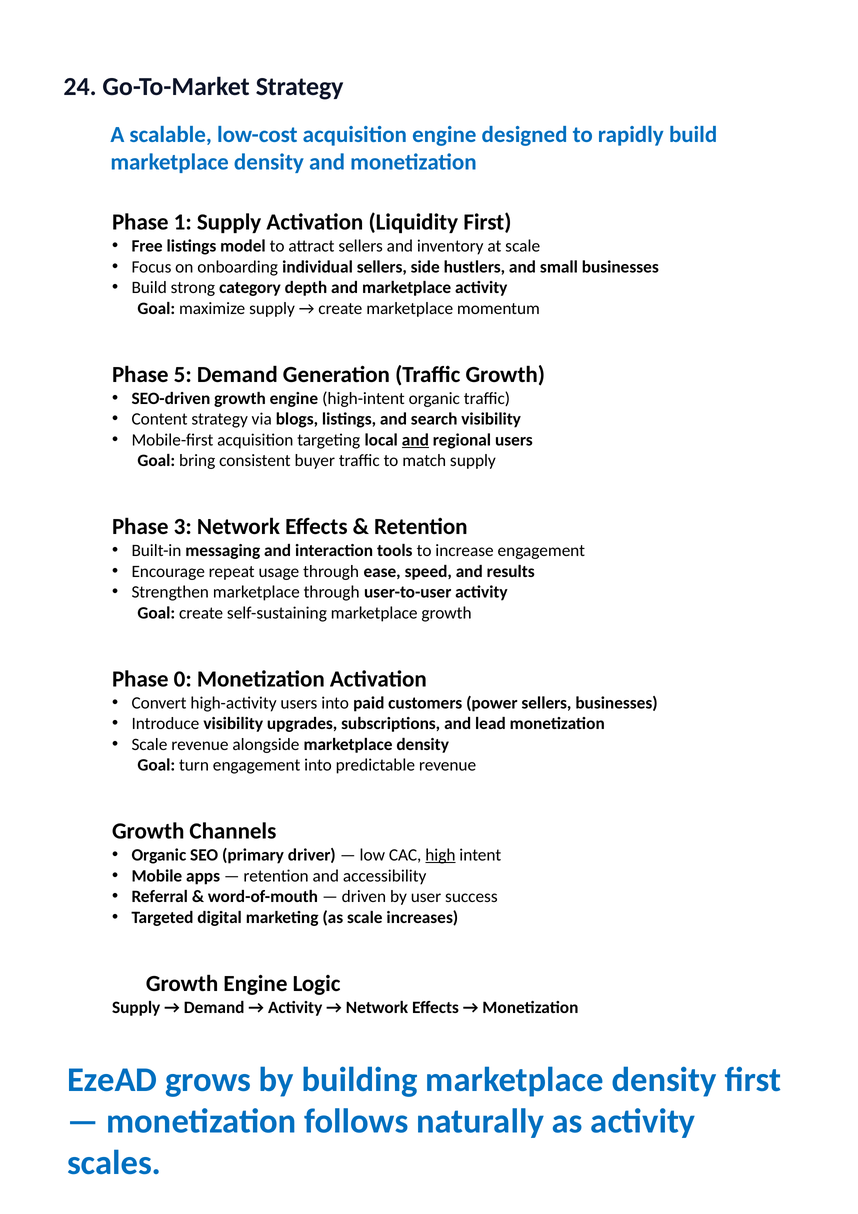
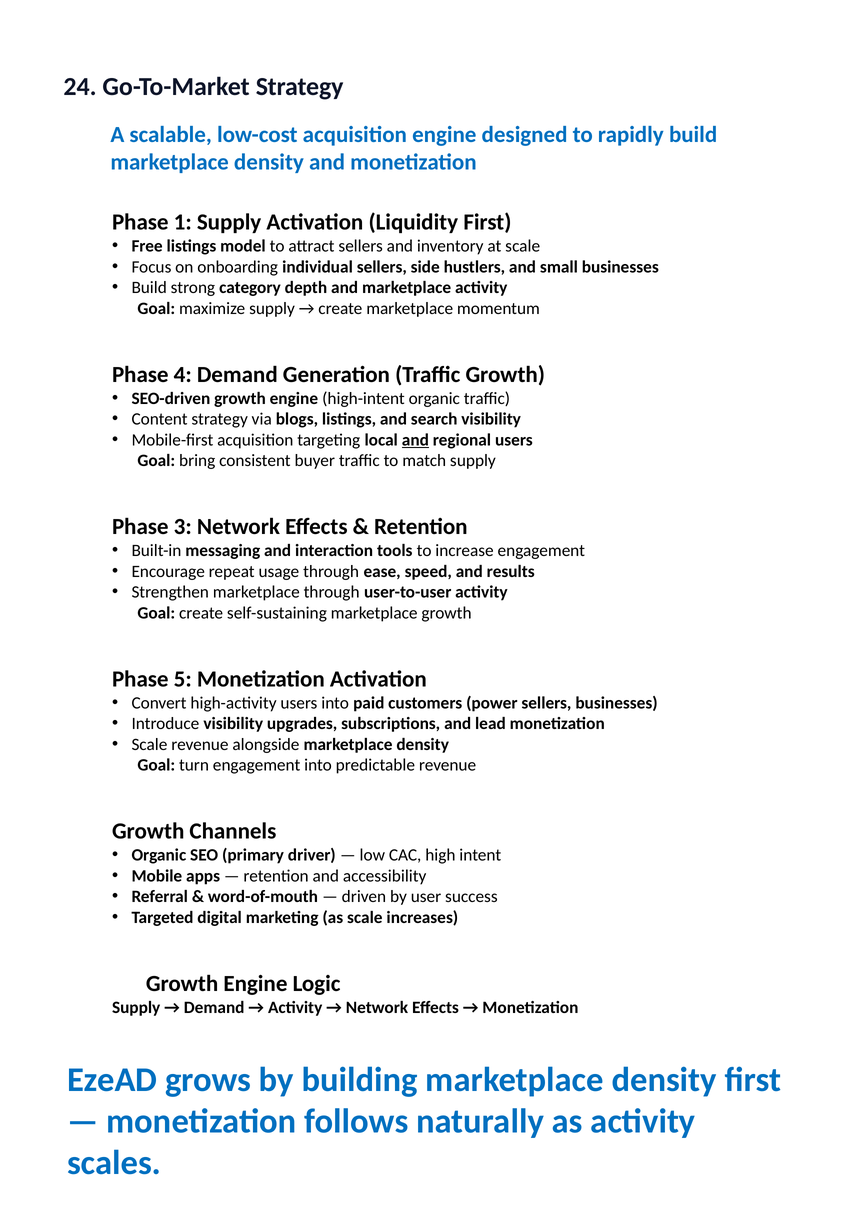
5: 5 -> 4
0: 0 -> 5
high underline: present -> none
